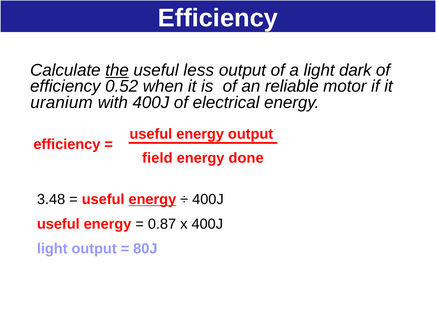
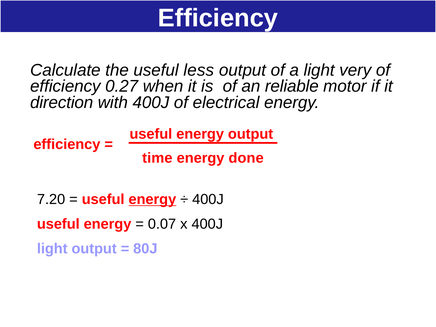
the underline: present -> none
dark: dark -> very
0.52: 0.52 -> 0.27
uranium: uranium -> direction
field: field -> time
3.48: 3.48 -> 7.20
0.87: 0.87 -> 0.07
